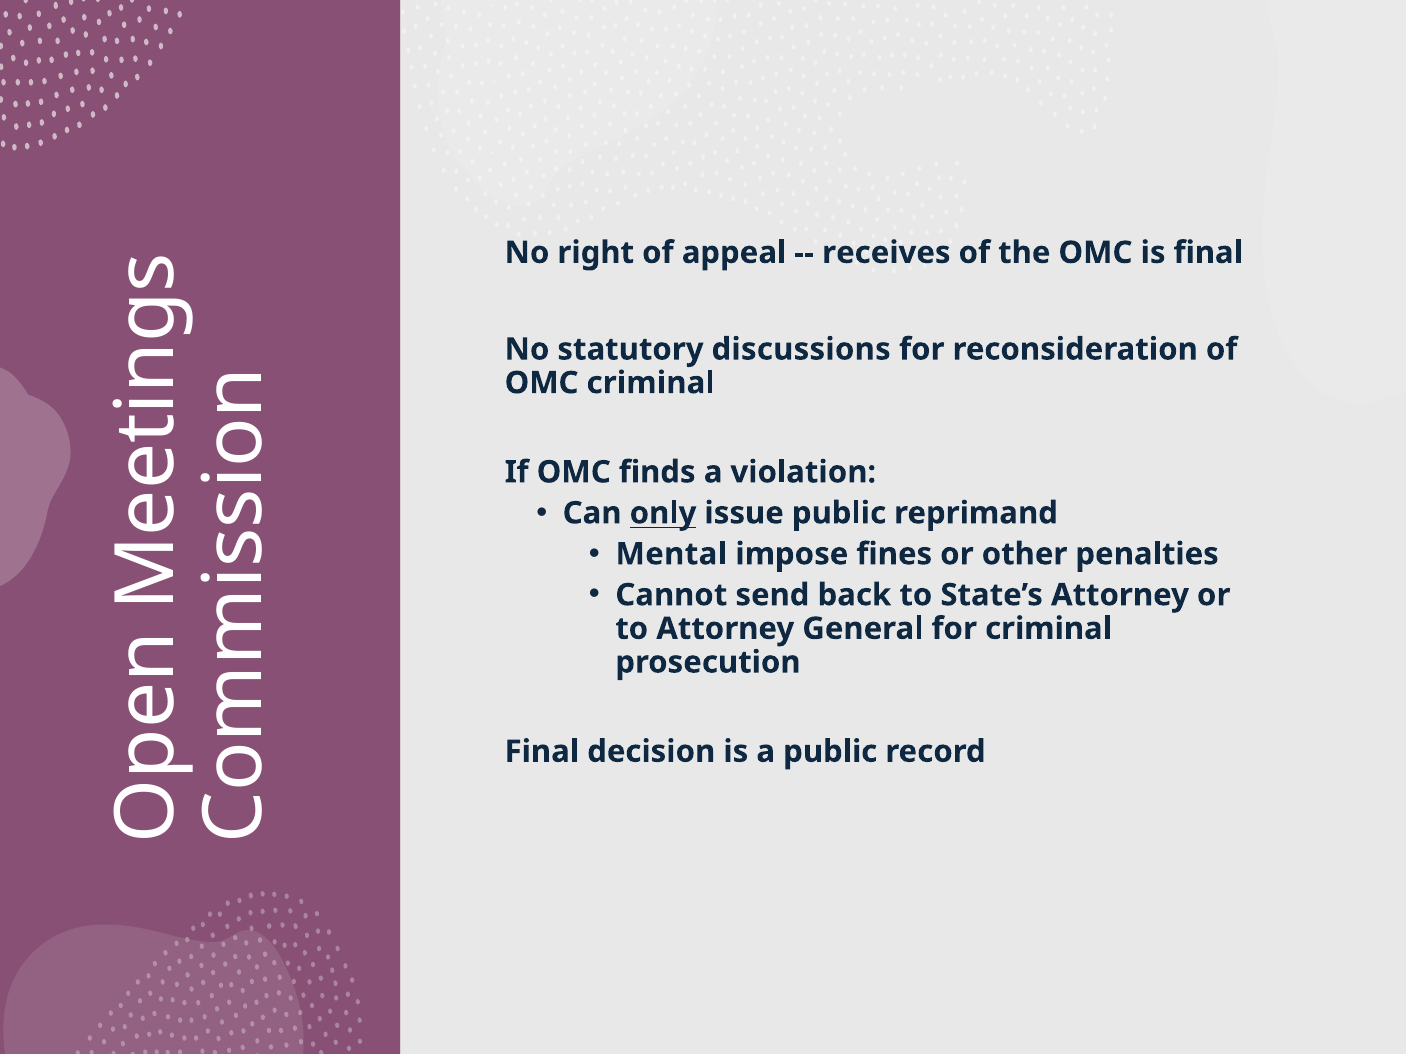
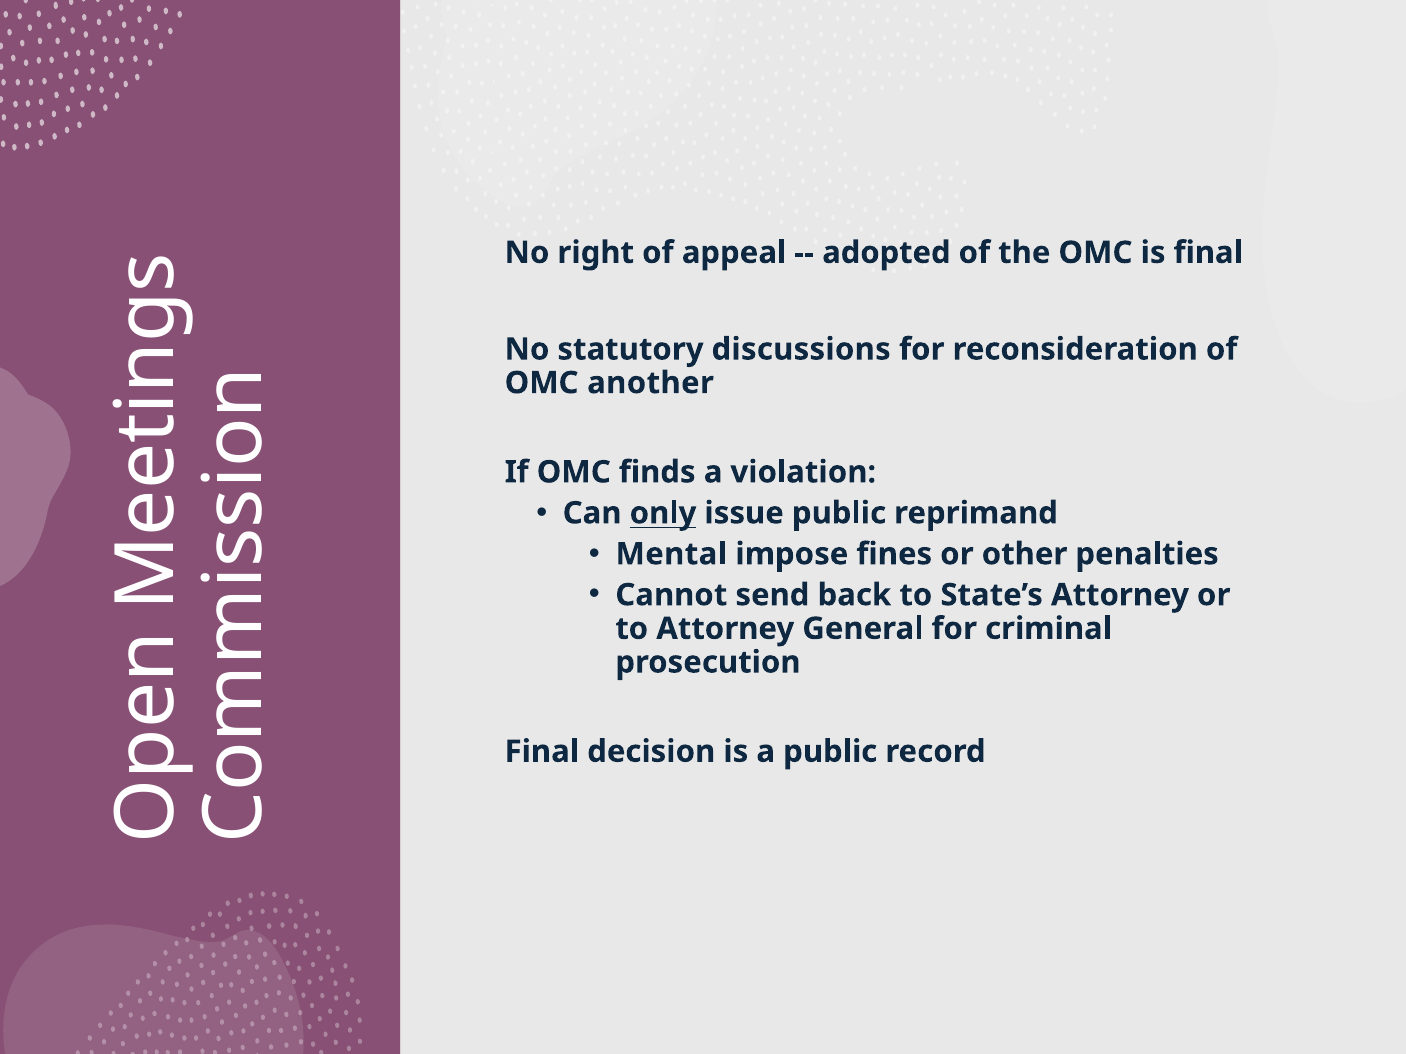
receives: receives -> adopted
OMC criminal: criminal -> another
